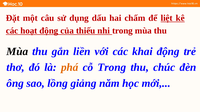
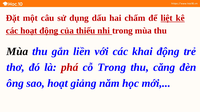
phá colour: orange -> red
chúc: chúc -> căng
sao lồng: lồng -> hoạt
